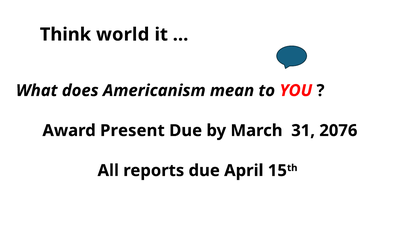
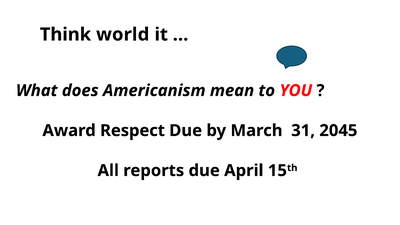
Present: Present -> Respect
2076: 2076 -> 2045
